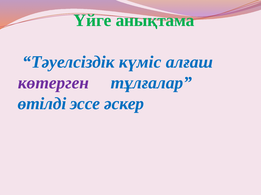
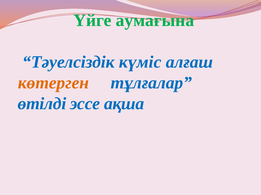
анықтама: анықтама -> аумағына
көтерген colour: purple -> orange
әскер: әскер -> ақша
